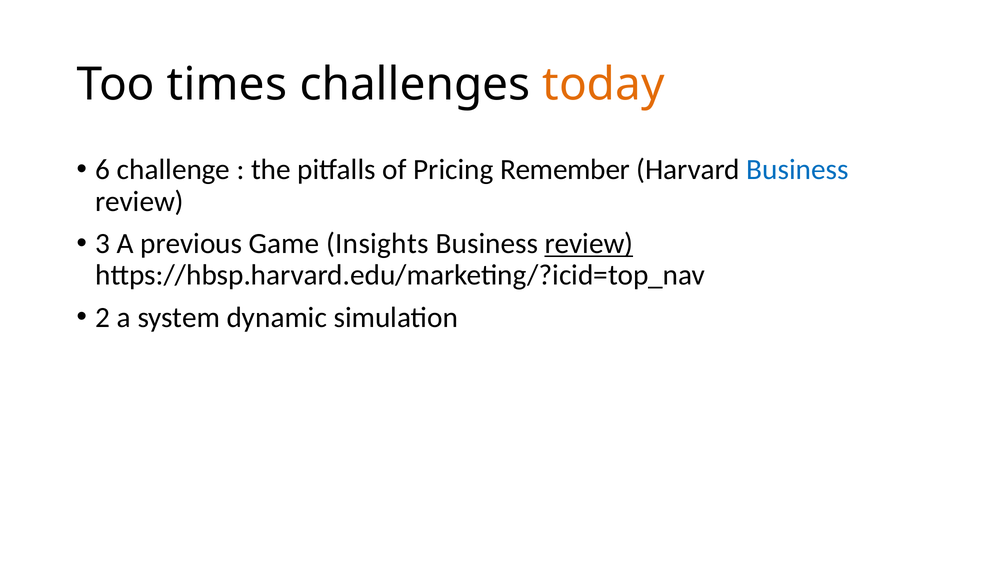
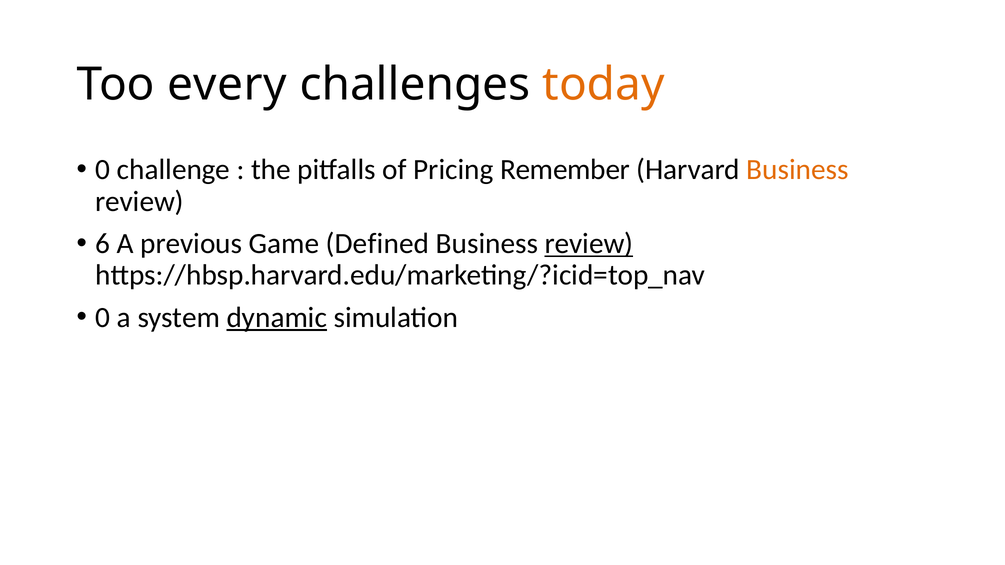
times: times -> every
6 at (103, 170): 6 -> 0
Business at (798, 170) colour: blue -> orange
3: 3 -> 6
Insights: Insights -> Defined
2 at (103, 318): 2 -> 0
dynamic underline: none -> present
